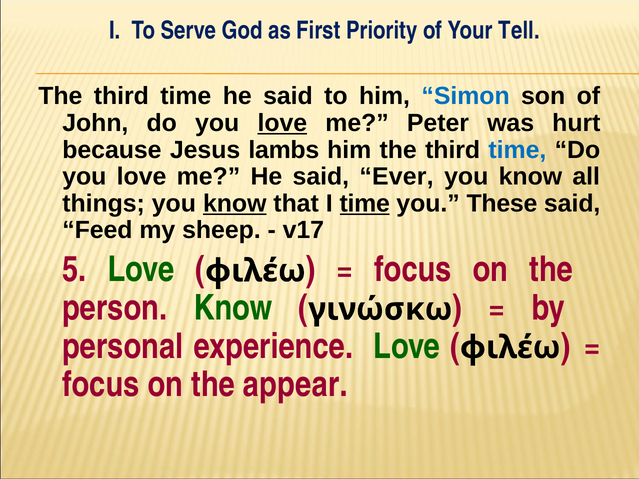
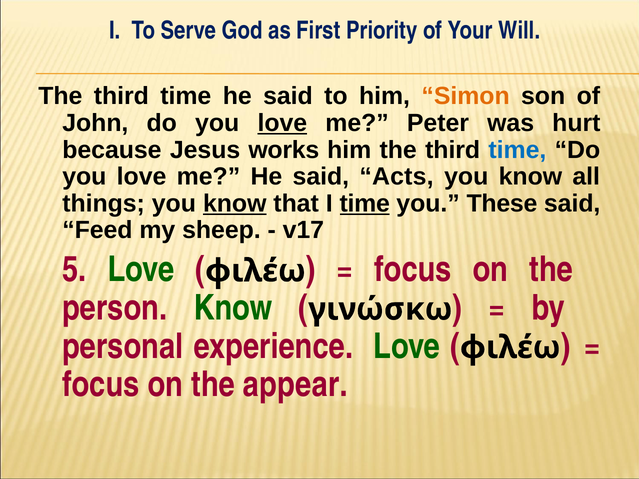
Tell: Tell -> Will
Simon colour: blue -> orange
lambs: lambs -> works
Ever: Ever -> Acts
